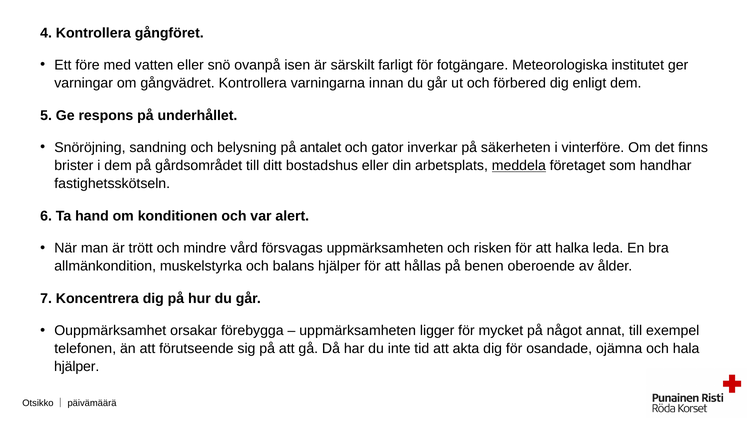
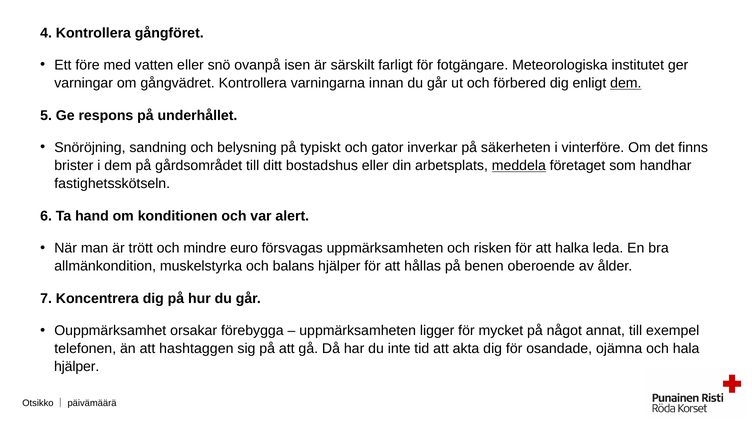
dem at (626, 83) underline: none -> present
antalet: antalet -> typiskt
vård: vård -> euro
förutseende: förutseende -> hashtaggen
